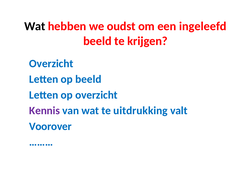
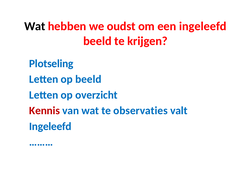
Overzicht at (51, 63): Overzicht -> Plotseling
Kennis colour: purple -> red
uitdrukking: uitdrukking -> observaties
Voorover at (50, 126): Voorover -> Ingeleefd
